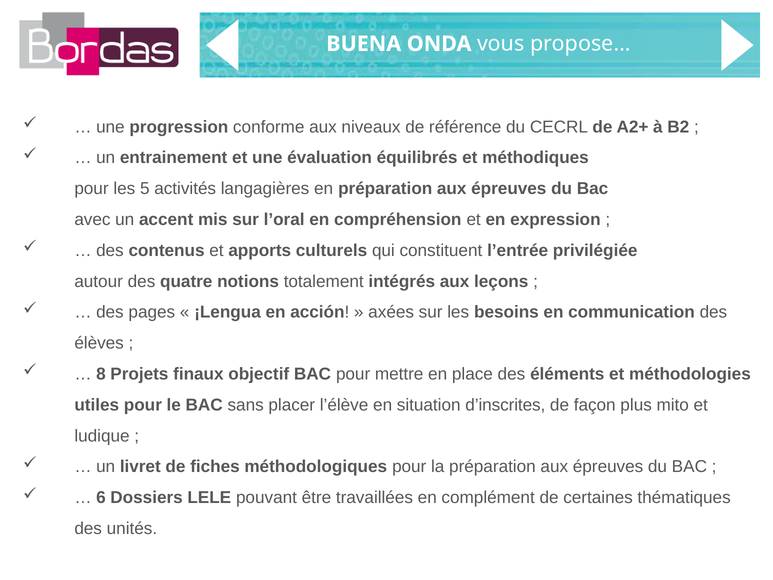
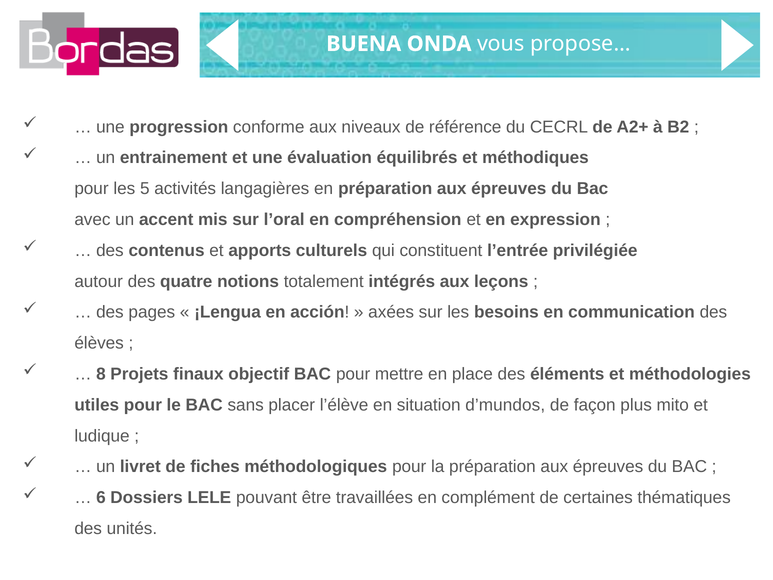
d’inscrites: d’inscrites -> d’mundos
